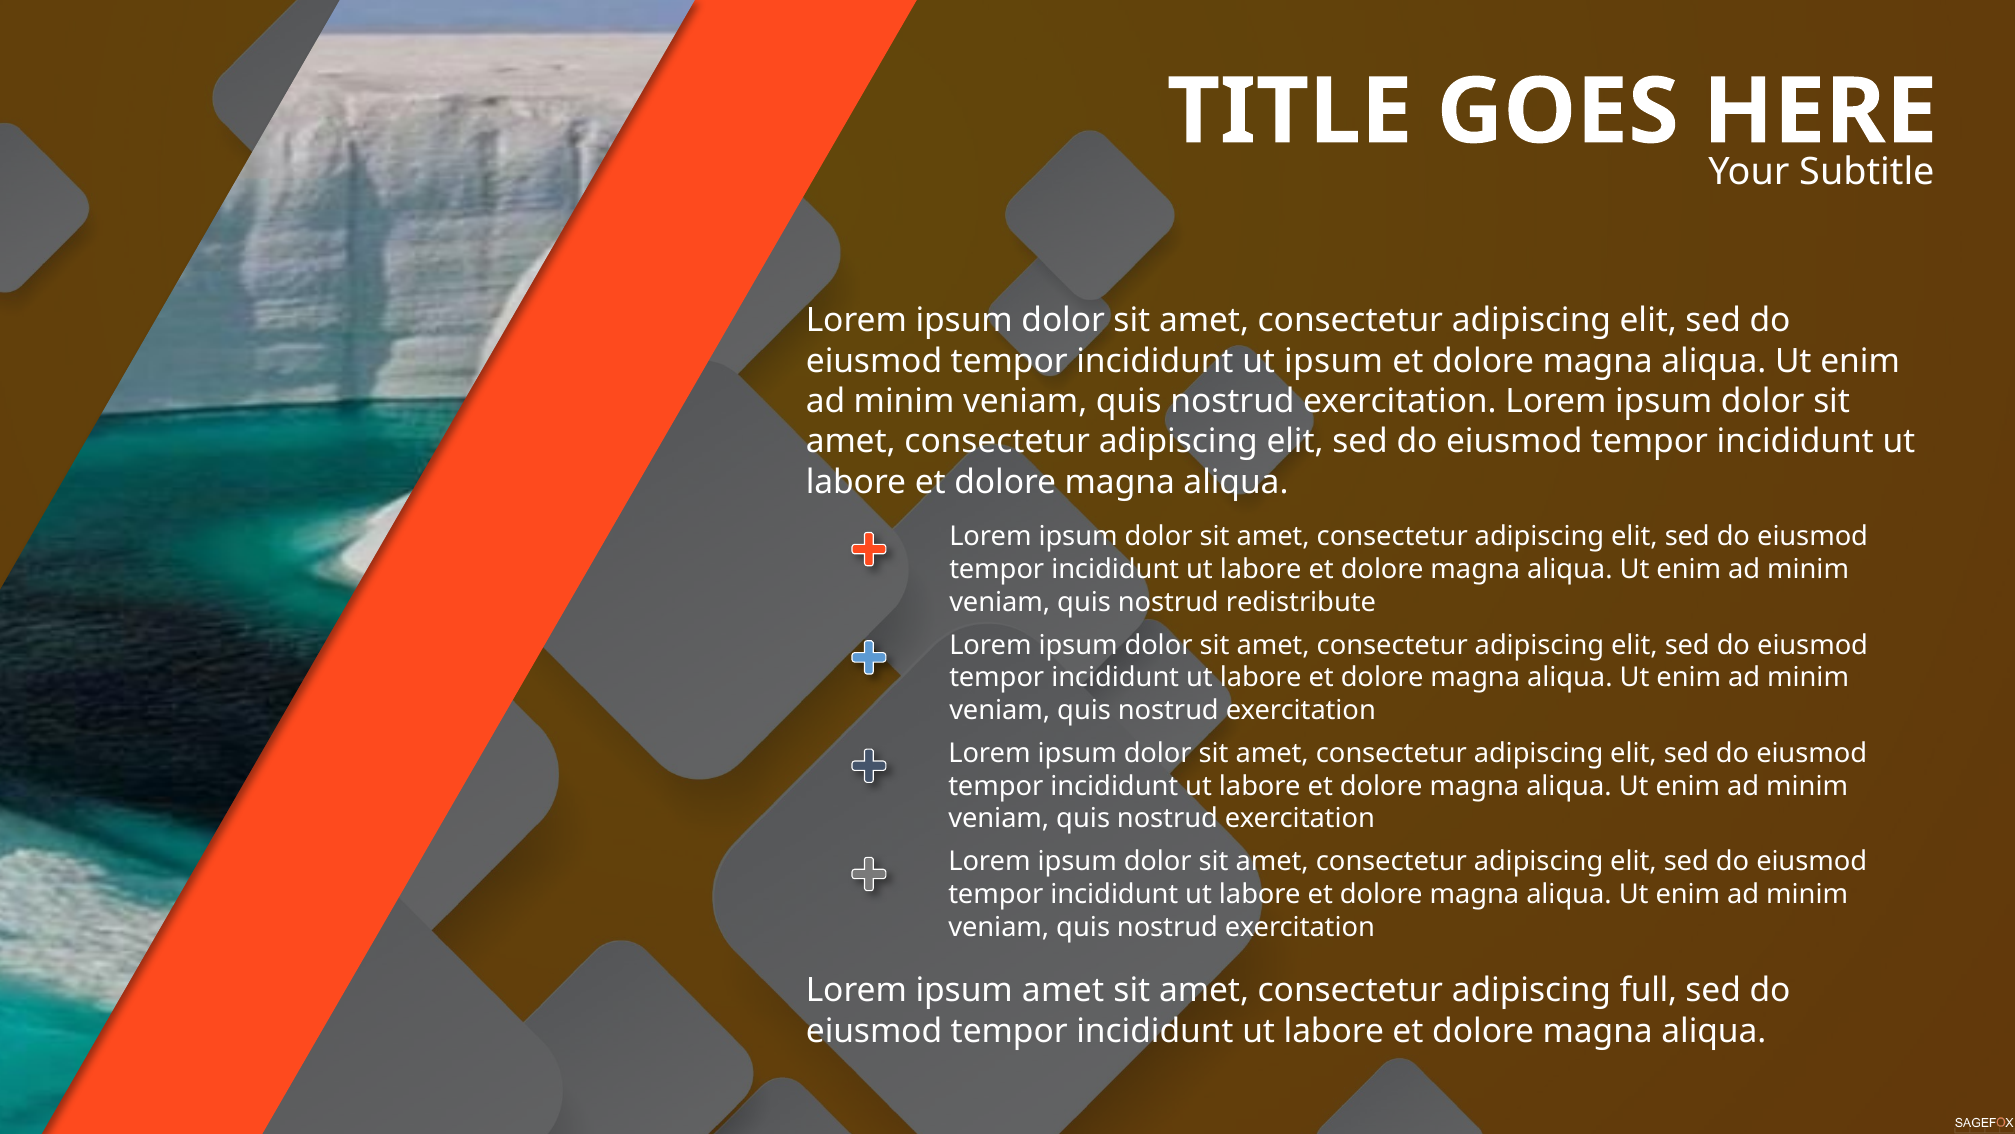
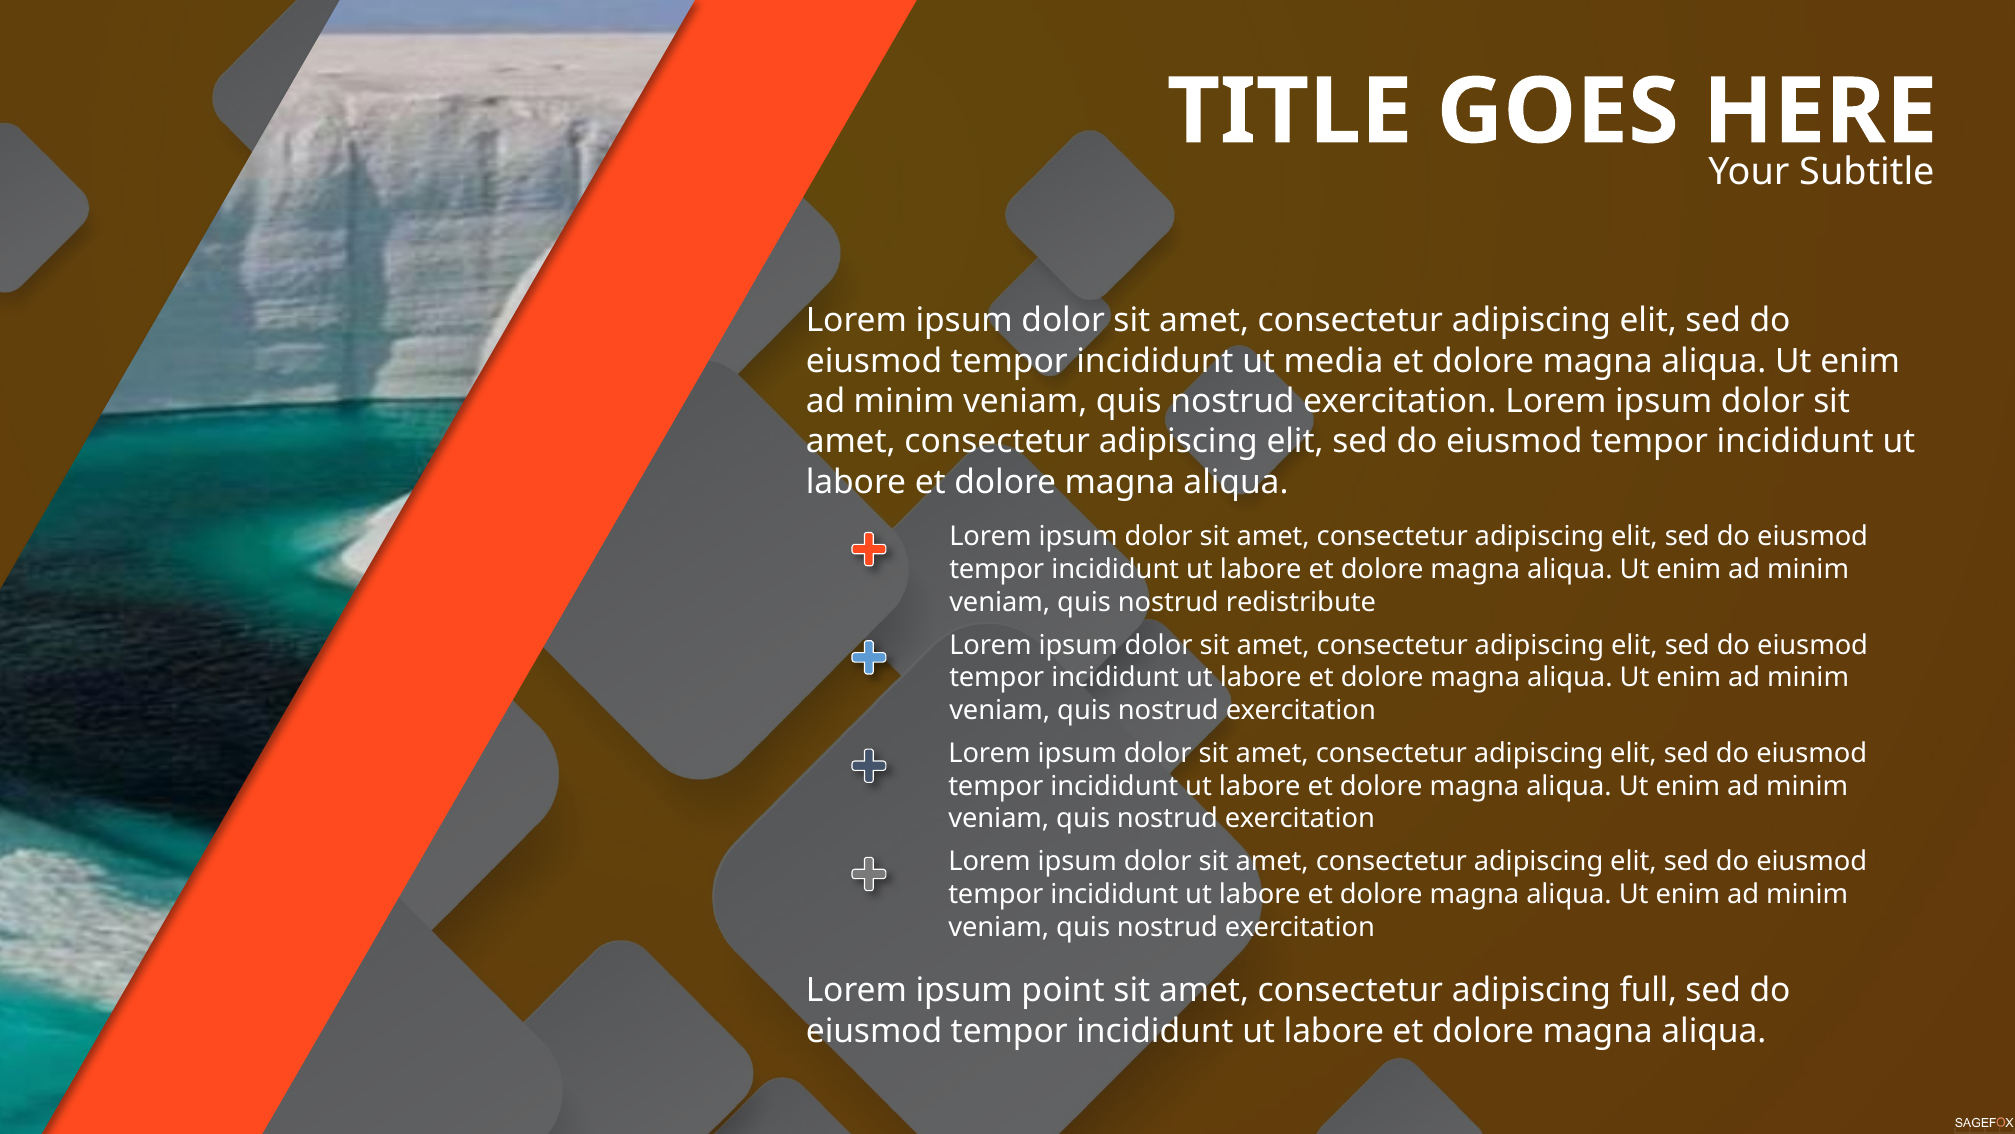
ut ipsum: ipsum -> media
ipsum amet: amet -> point
